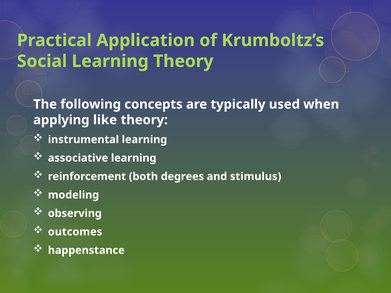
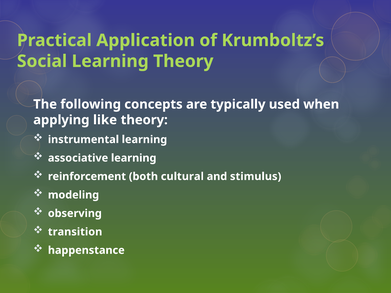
degrees: degrees -> cultural
outcomes: outcomes -> transition
